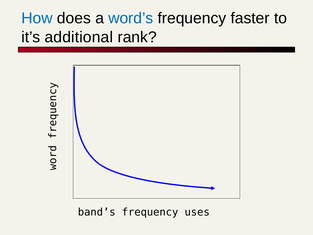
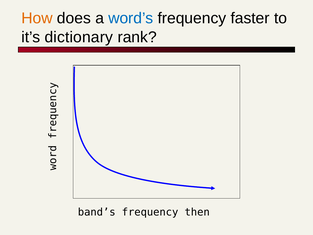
How colour: blue -> orange
additional: additional -> dictionary
uses: uses -> then
